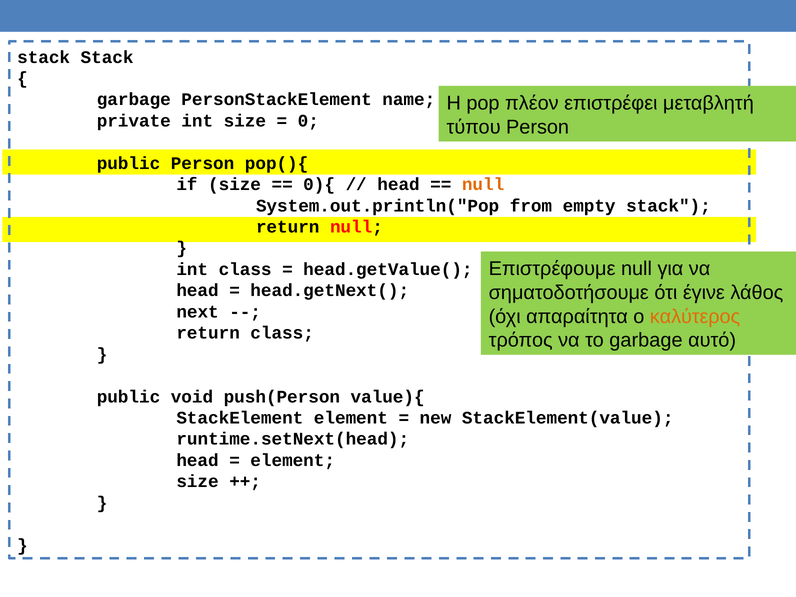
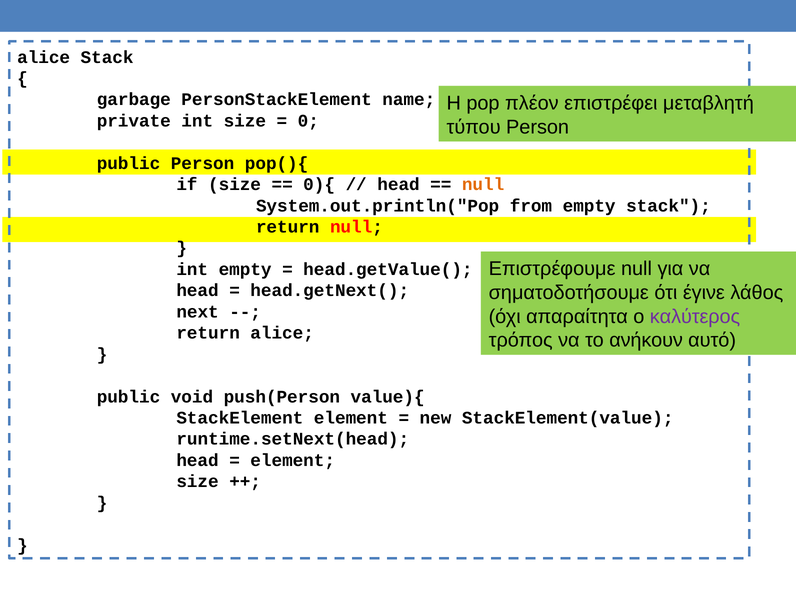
stack at (44, 57): stack -> alice
int class: class -> empty
καλύτερος colour: orange -> purple
return class: class -> alice
το garbage: garbage -> ανήκουν
